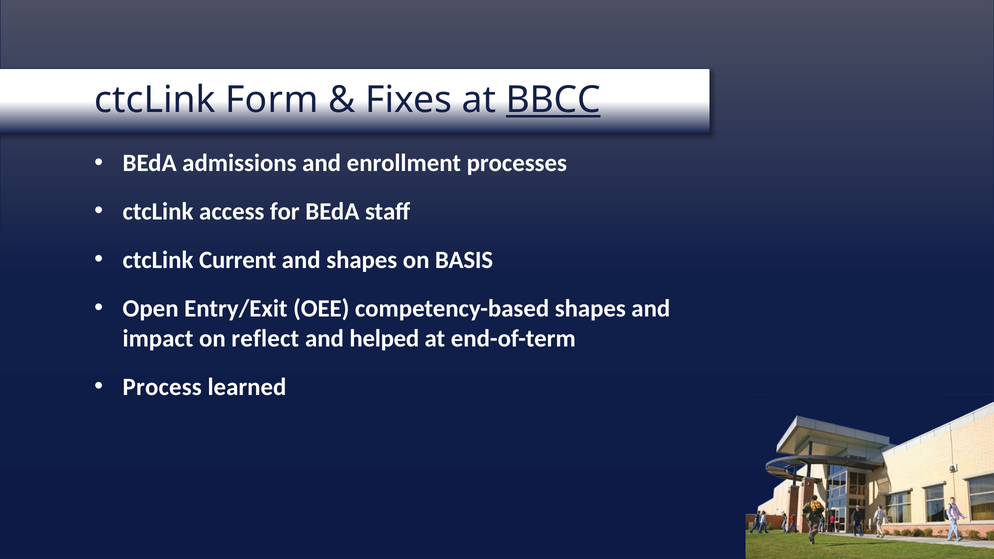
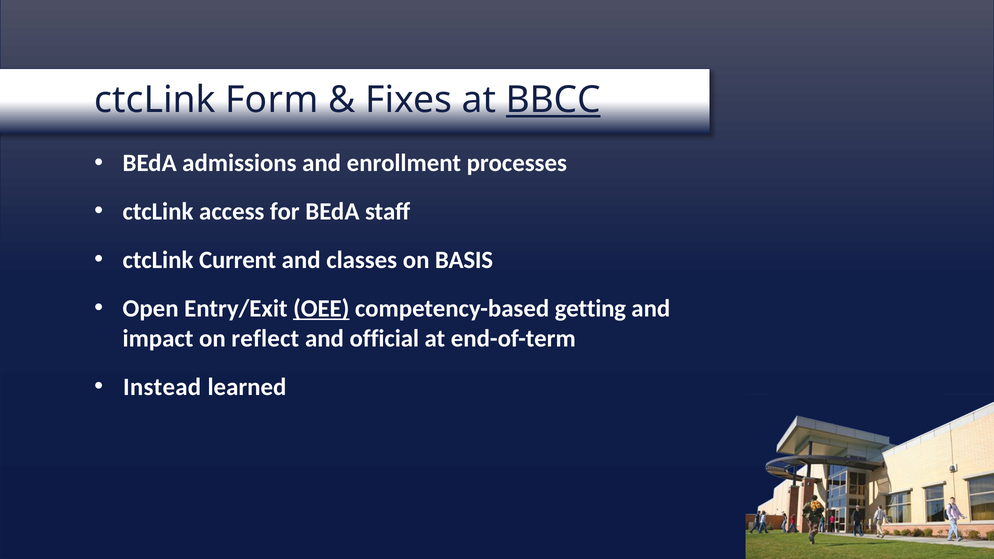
and shapes: shapes -> classes
OEE underline: none -> present
competency-based shapes: shapes -> getting
helped: helped -> official
Process: Process -> Instead
